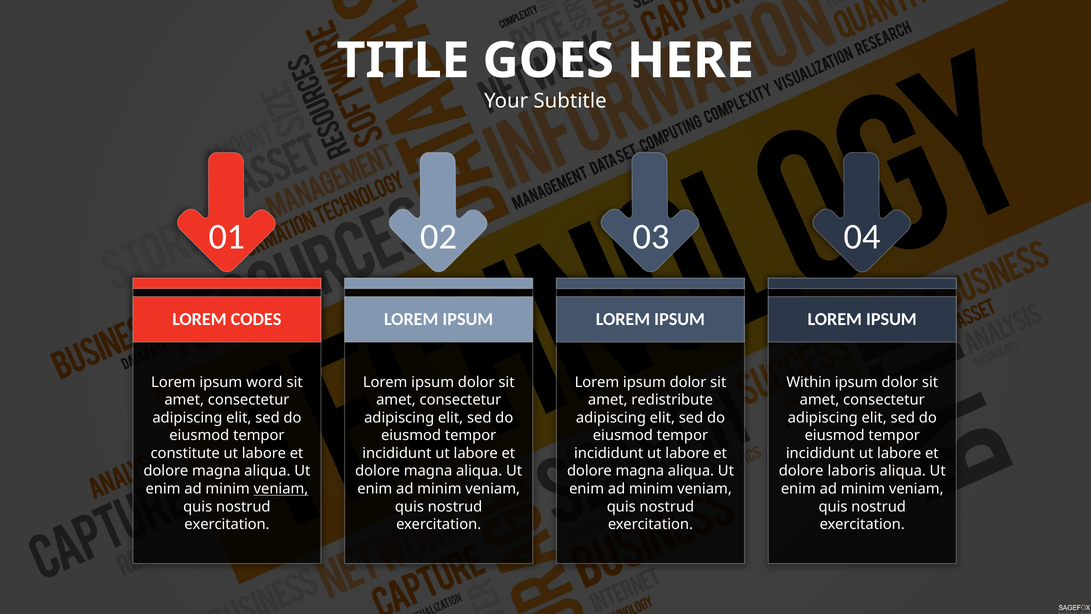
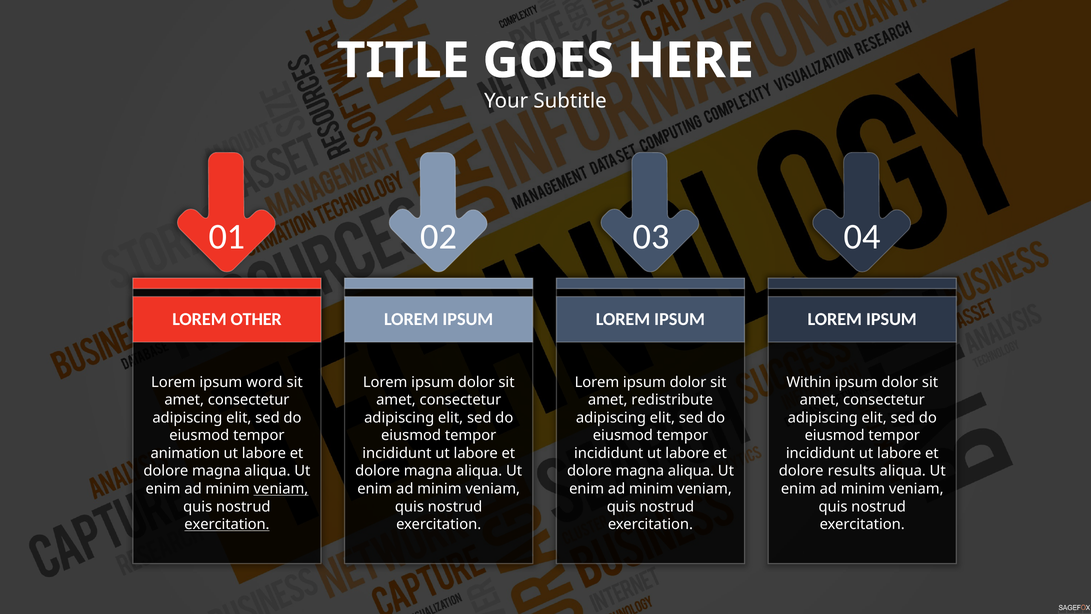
CODES: CODES -> OTHER
constitute: constitute -> animation
laboris: laboris -> results
exercitation at (227, 524) underline: none -> present
